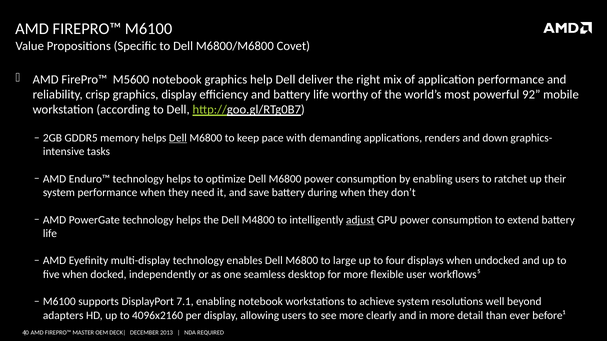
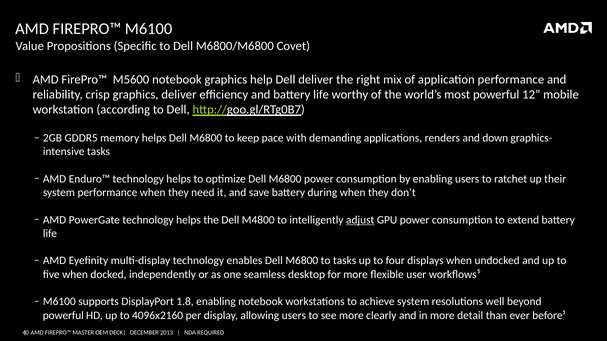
graphics display: display -> deliver
92: 92 -> 12
Dell at (178, 138) underline: present -> none
to large: large -> tasks
7.1: 7.1 -> 1.8
adapters at (63, 316): adapters -> powerful
